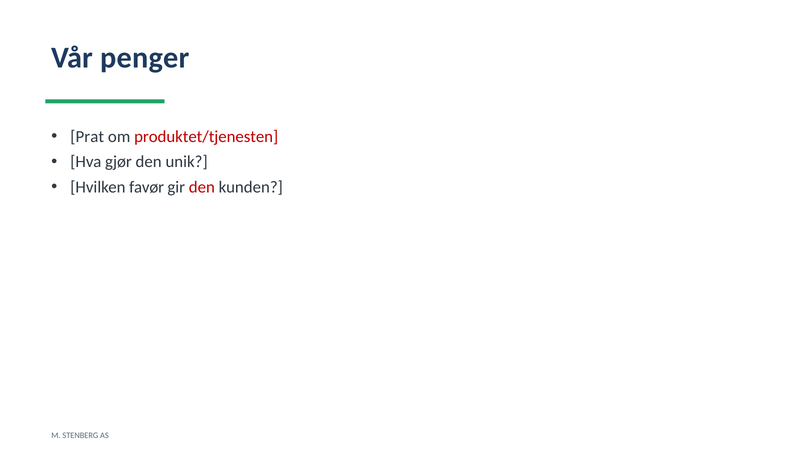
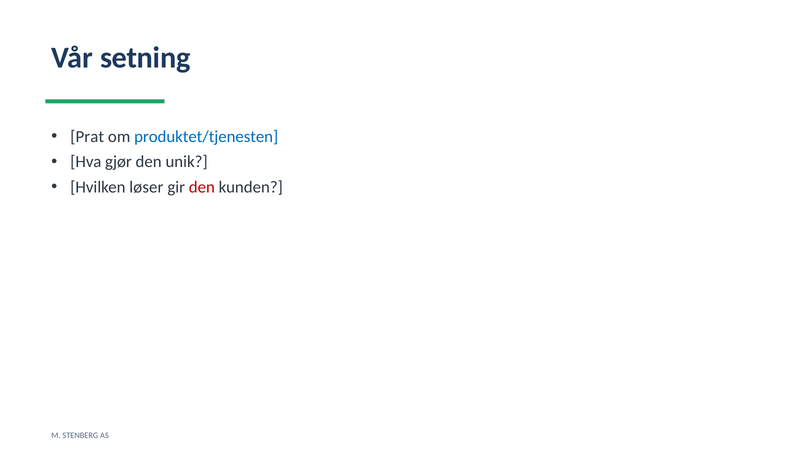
penger: penger -> setning
produktet/tjenesten colour: red -> blue
favør: favør -> løser
